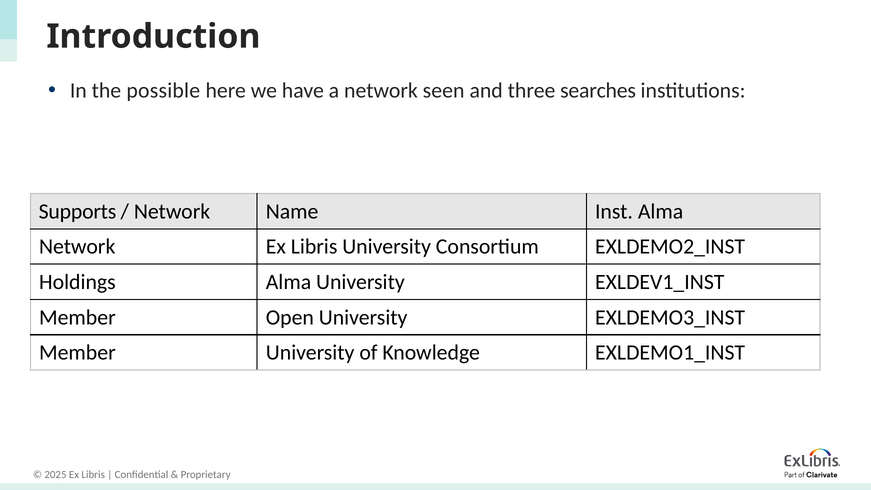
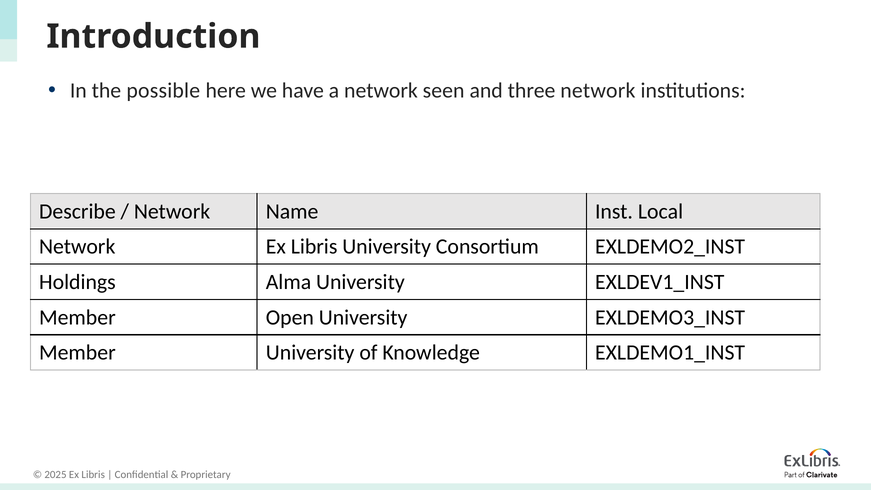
three searches: searches -> network
Supports: Supports -> Describe
Inst Alma: Alma -> Local
